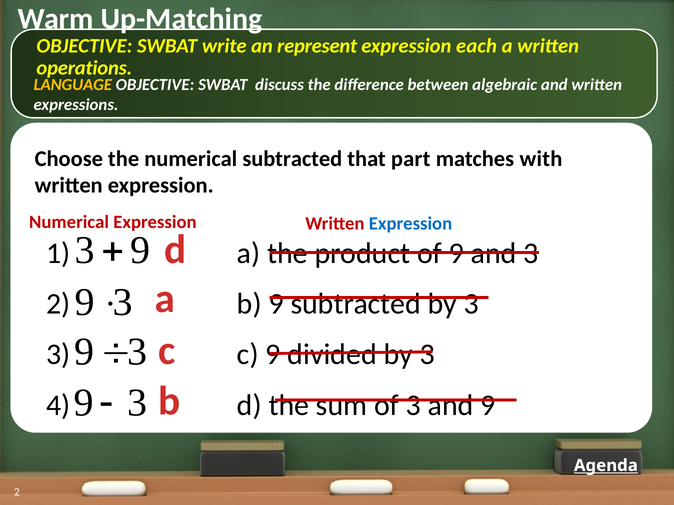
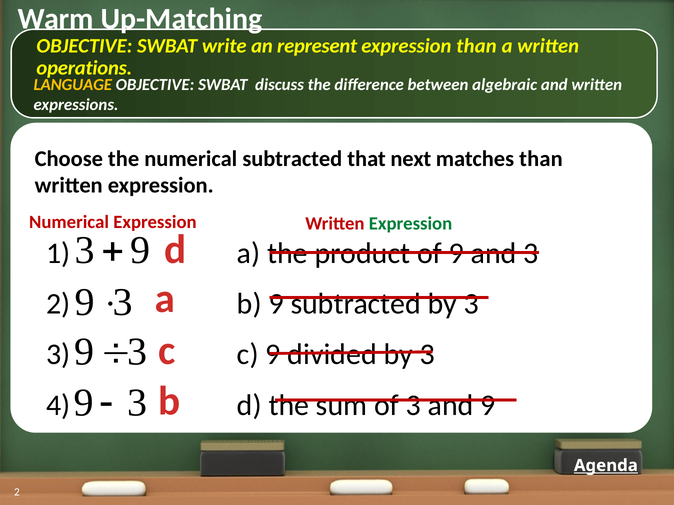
expression each: each -> than
part: part -> next
matches with: with -> than
Expression at (411, 224) colour: blue -> green
